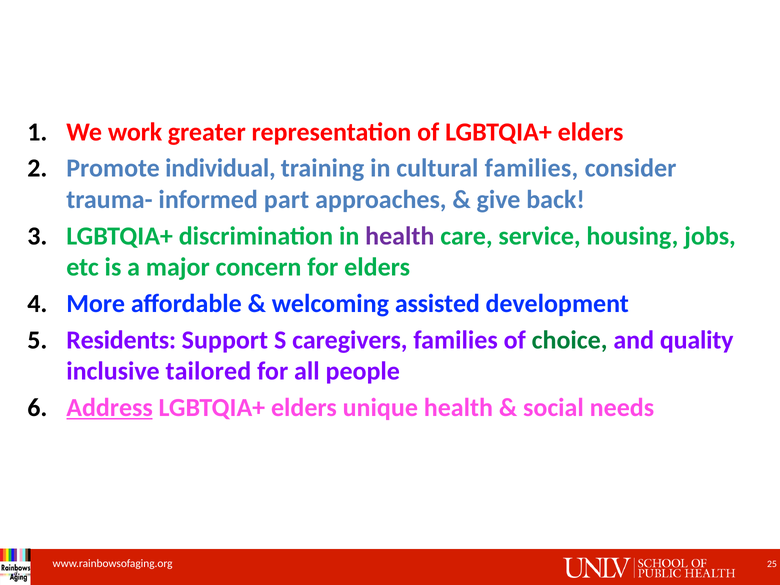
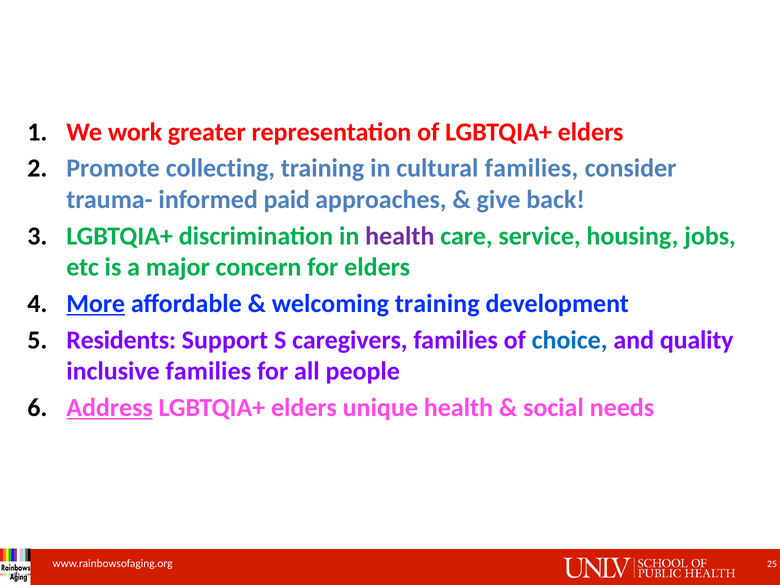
individual: individual -> collecting
part: part -> paid
More underline: none -> present
welcoming assisted: assisted -> training
choice colour: green -> blue
inclusive tailored: tailored -> families
